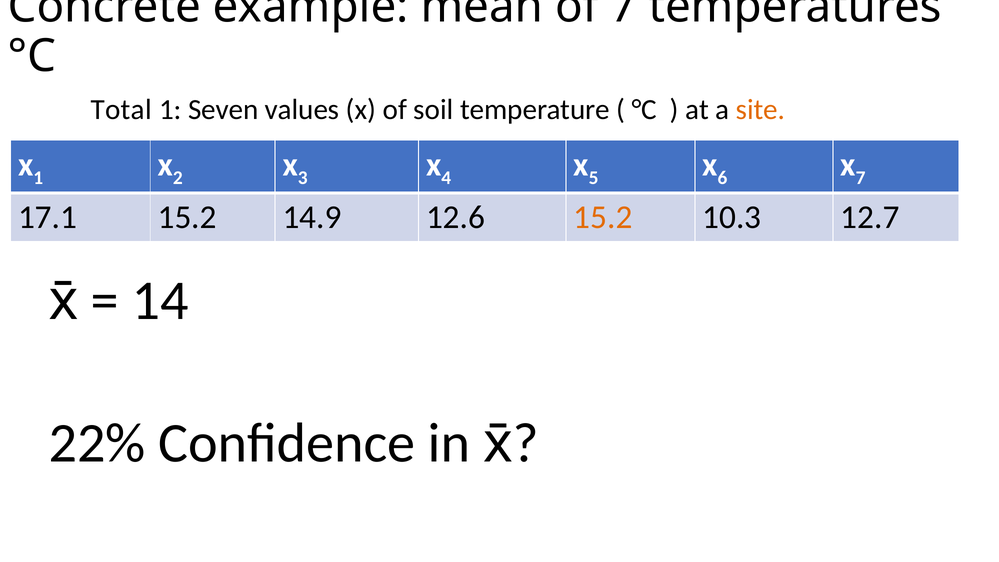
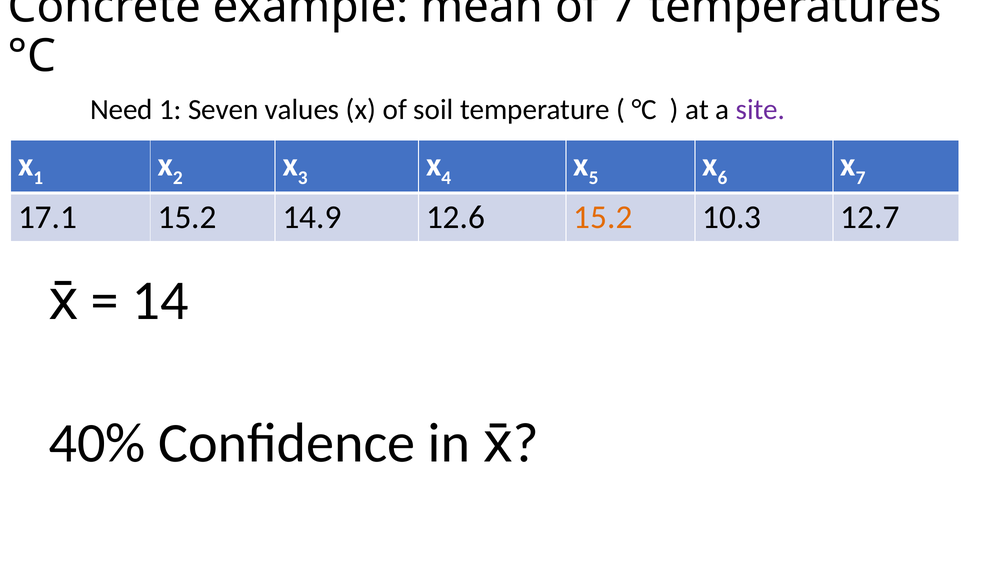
Total: Total -> Need
site colour: orange -> purple
22%: 22% -> 40%
